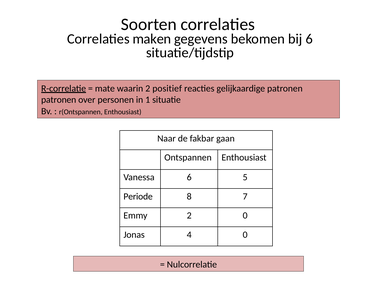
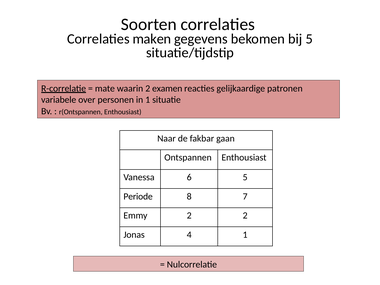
bij 6: 6 -> 5
positief: positief -> examen
patronen at (59, 100): patronen -> variabele
2 0: 0 -> 2
4 0: 0 -> 1
